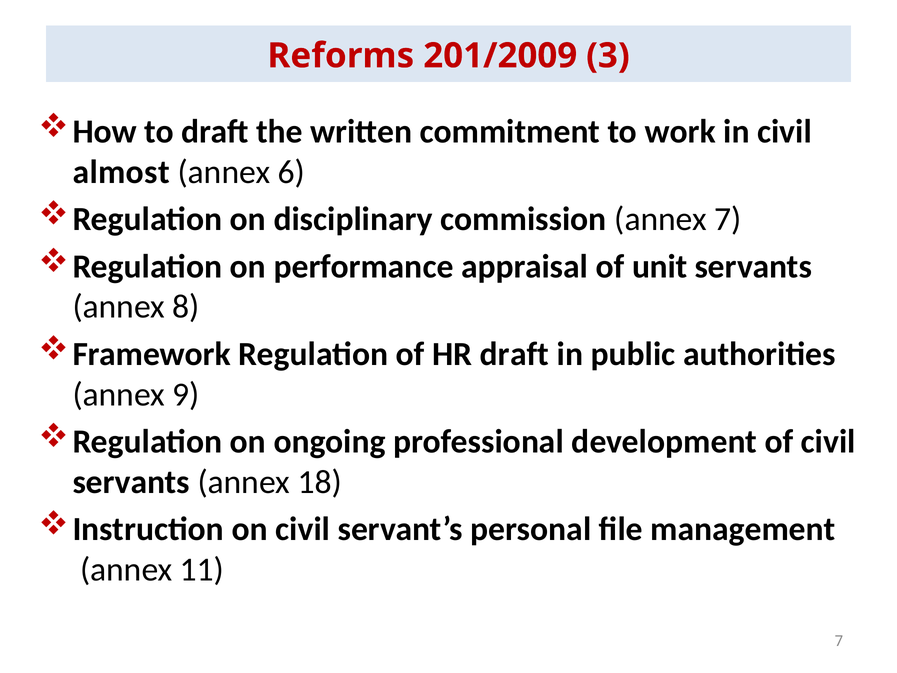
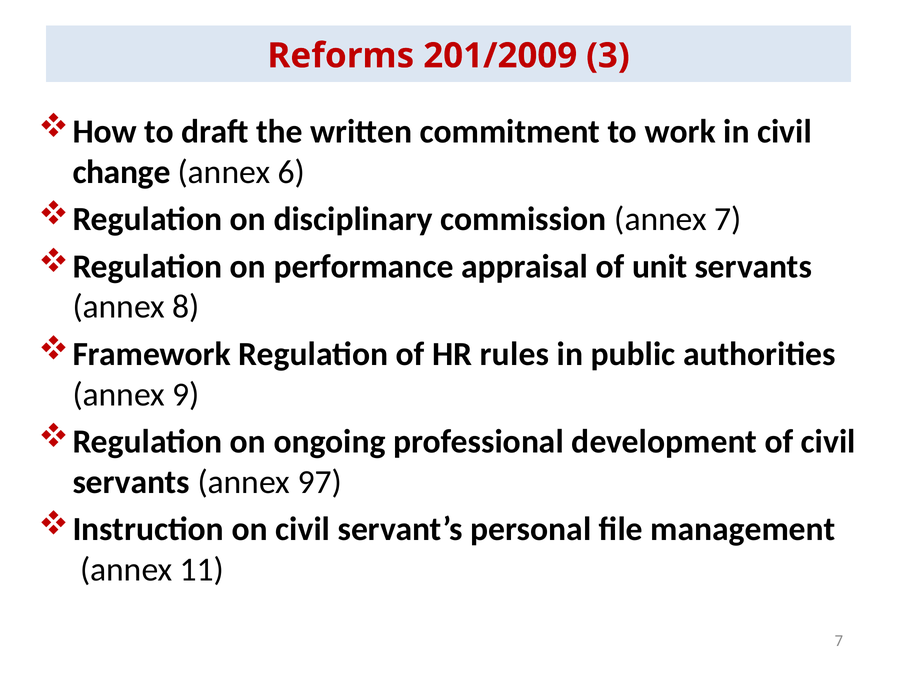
almost: almost -> change
HR draft: draft -> rules
18: 18 -> 97
